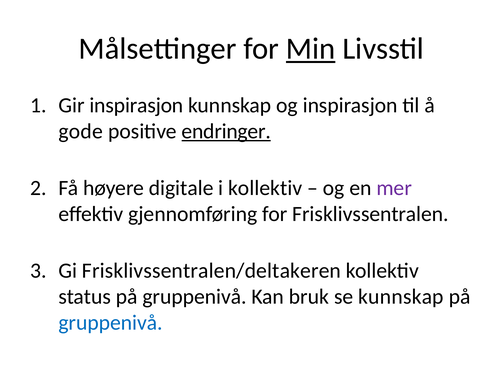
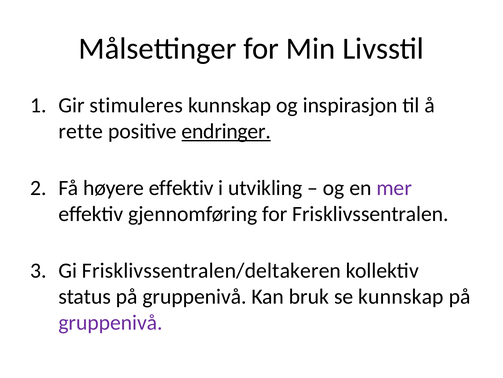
Min underline: present -> none
Gir inspirasjon: inspirasjon -> stimuleres
gode: gode -> rette
høyere digitale: digitale -> effektiv
i kollektiv: kollektiv -> utvikling
gruppenivå at (111, 322) colour: blue -> purple
